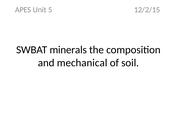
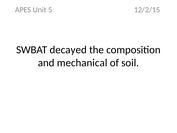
minerals: minerals -> decayed
